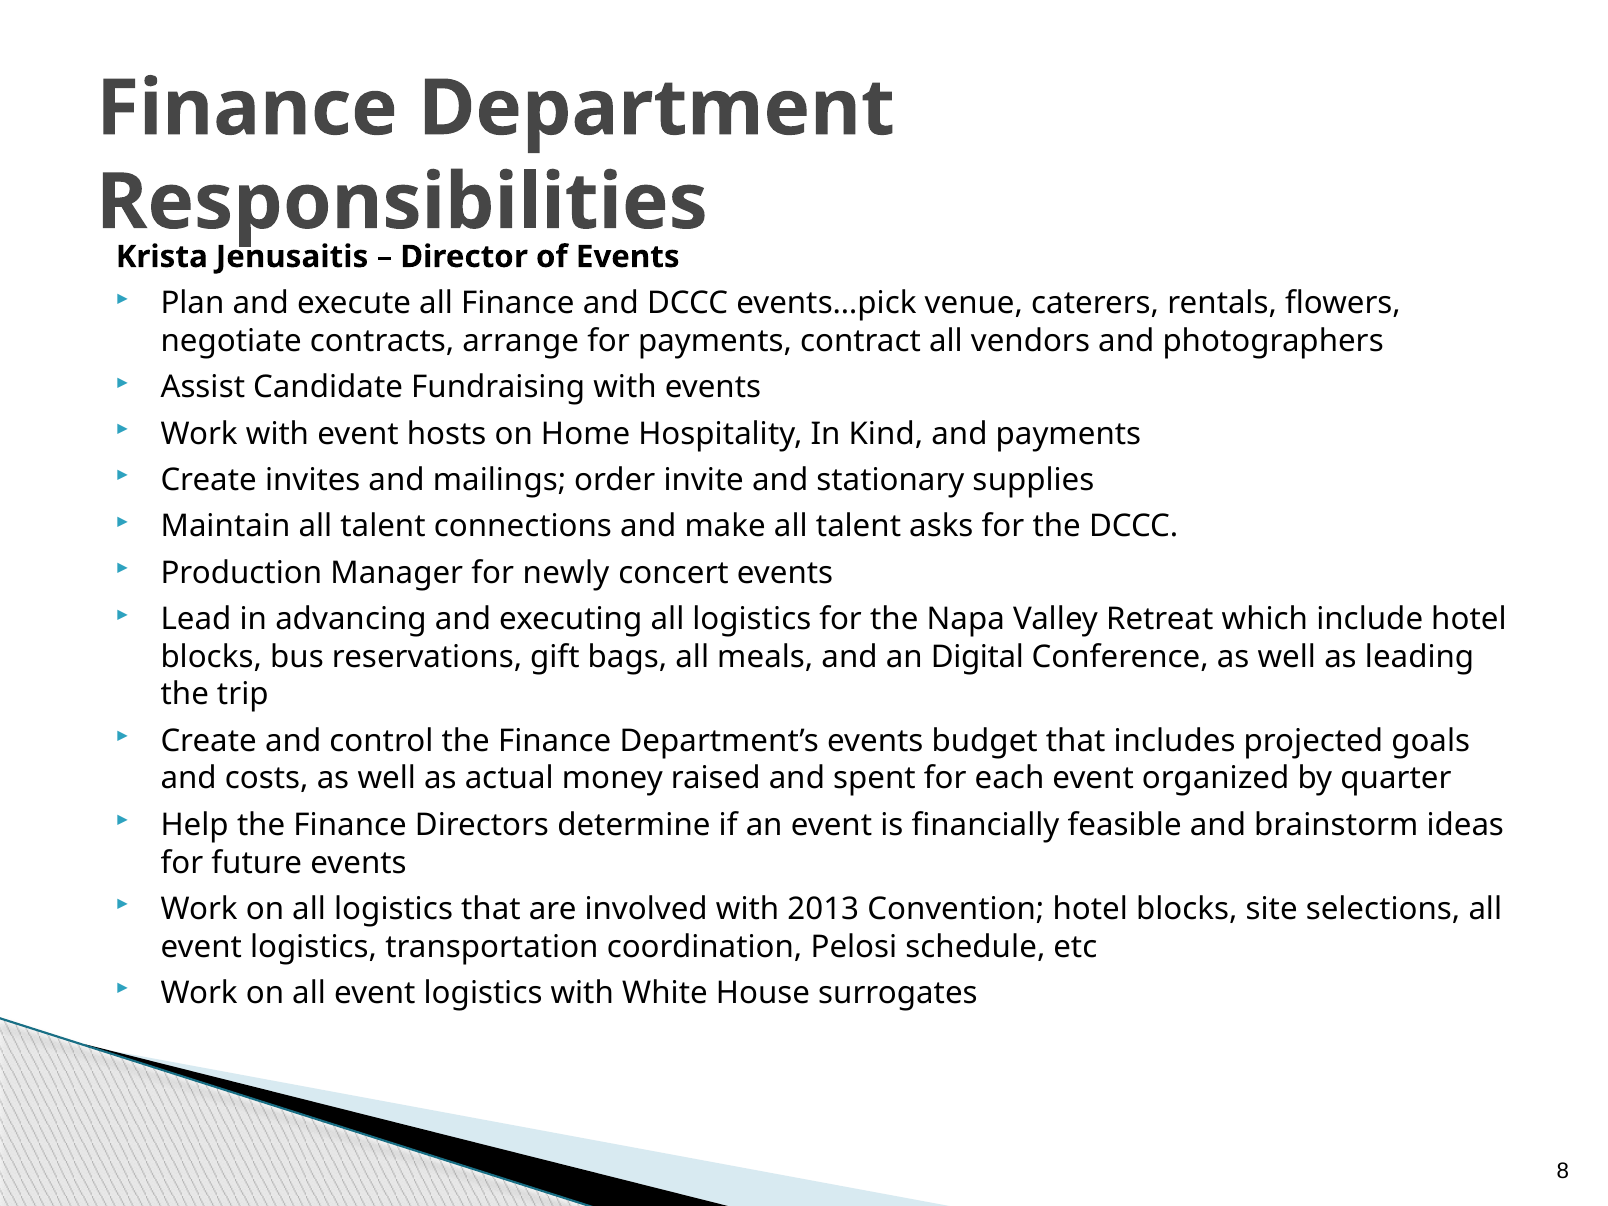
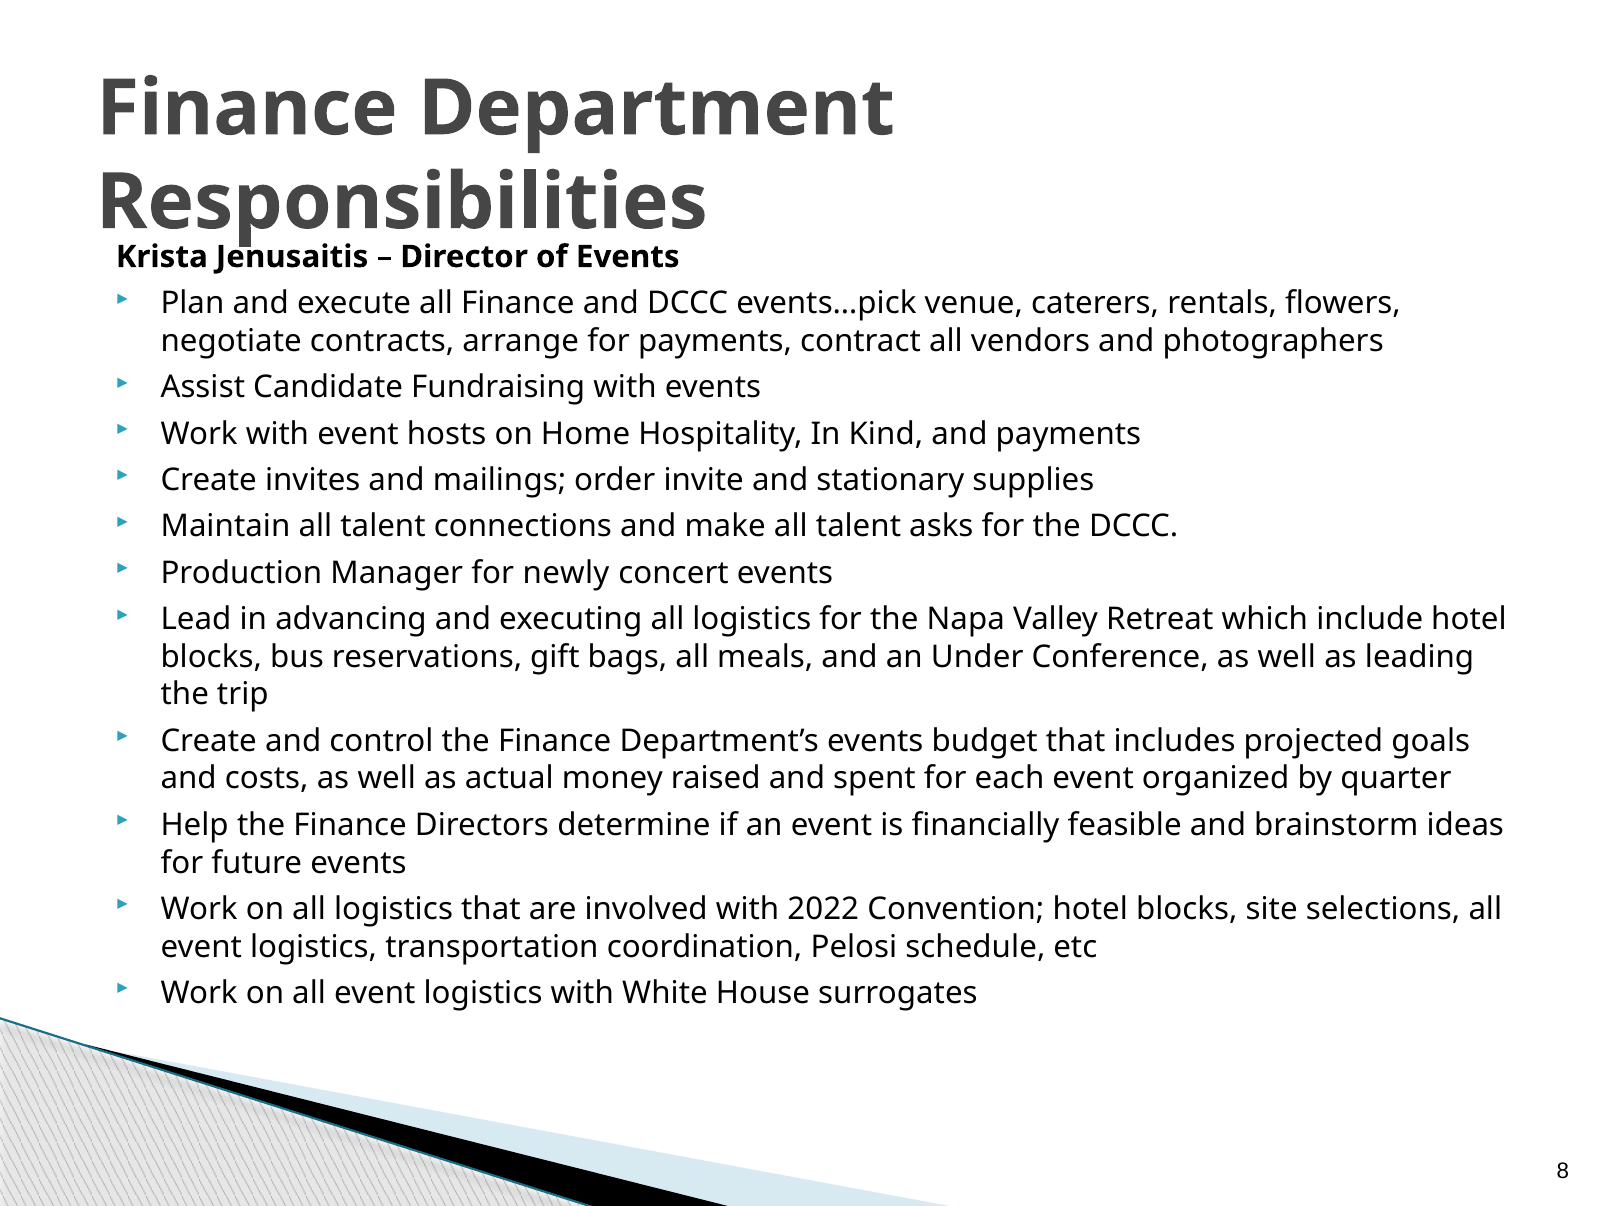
Digital: Digital -> Under
2013: 2013 -> 2022
